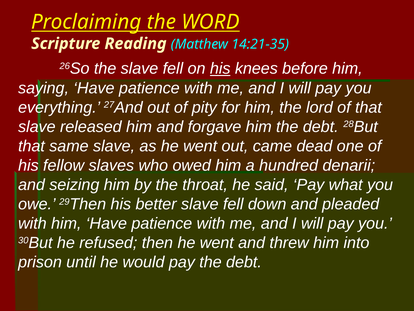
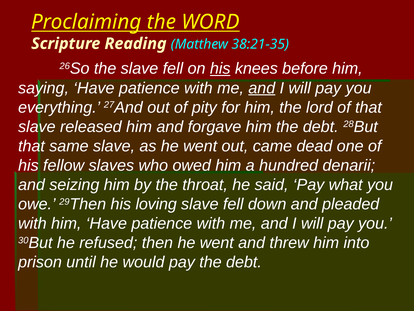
14:21-35: 14:21-35 -> 38:21-35
and at (262, 88) underline: none -> present
better: better -> loving
